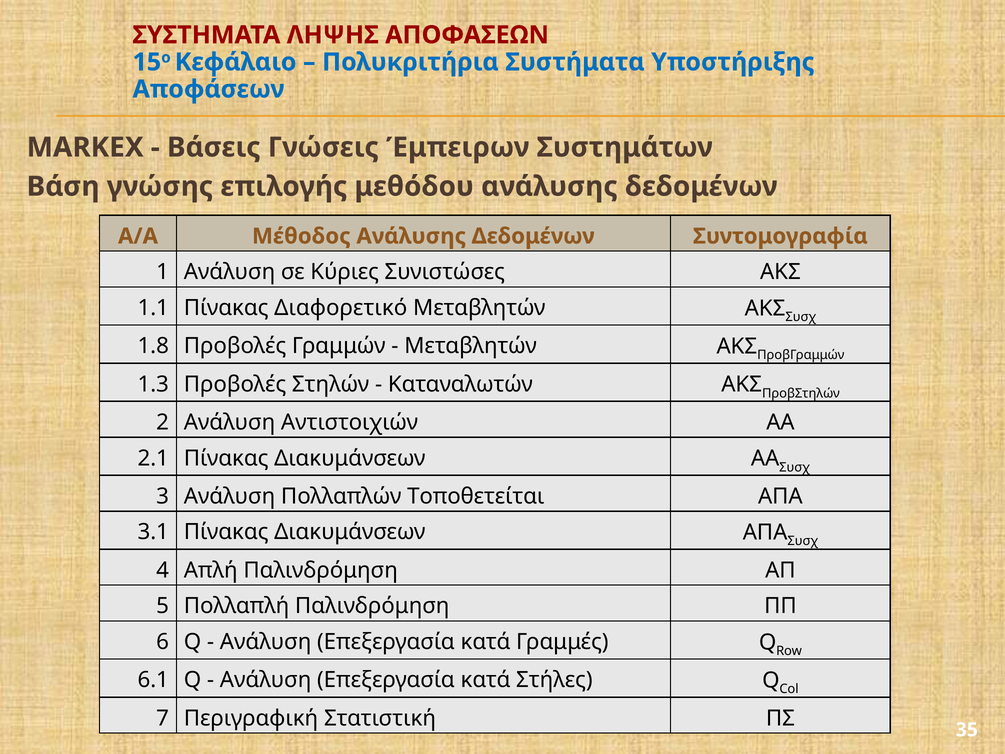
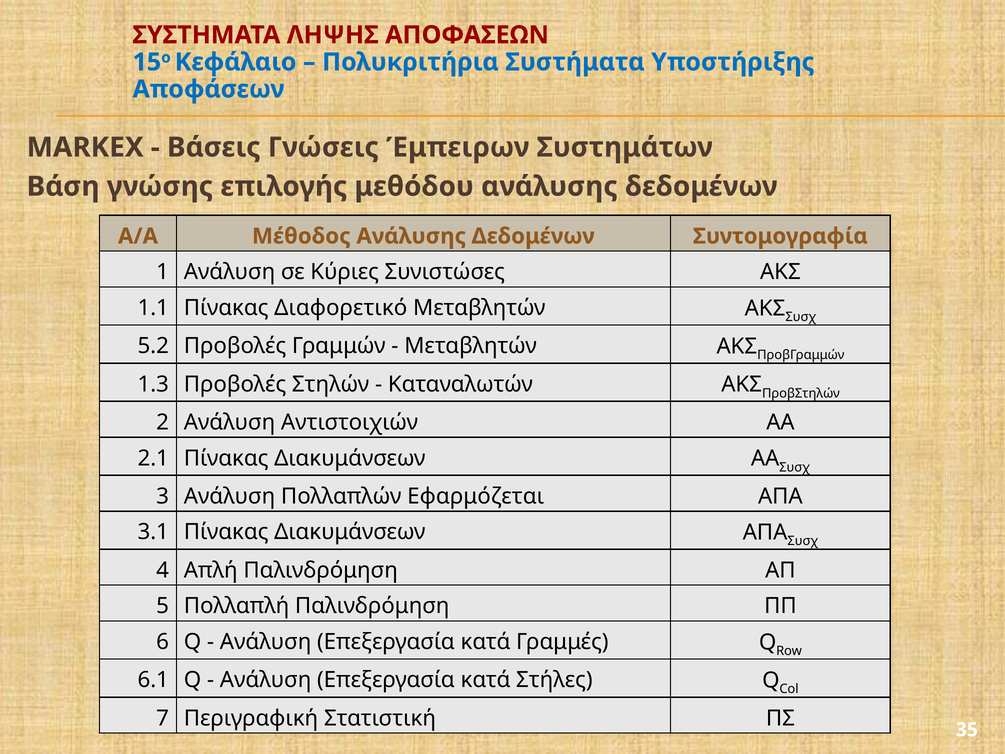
1.8: 1.8 -> 5.2
Τοποθετείται: Τοποθετείται -> Εφαρμόζεται
